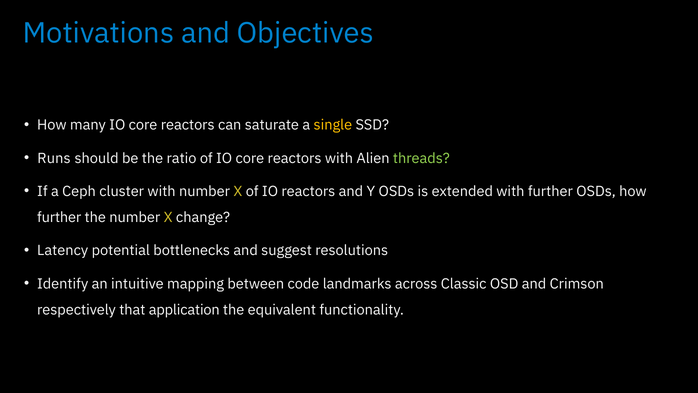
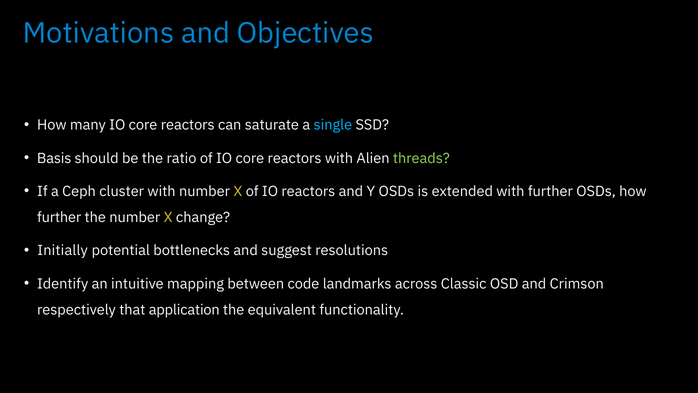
single colour: yellow -> light blue
Runs: Runs -> Basis
Latency: Latency -> Initially
